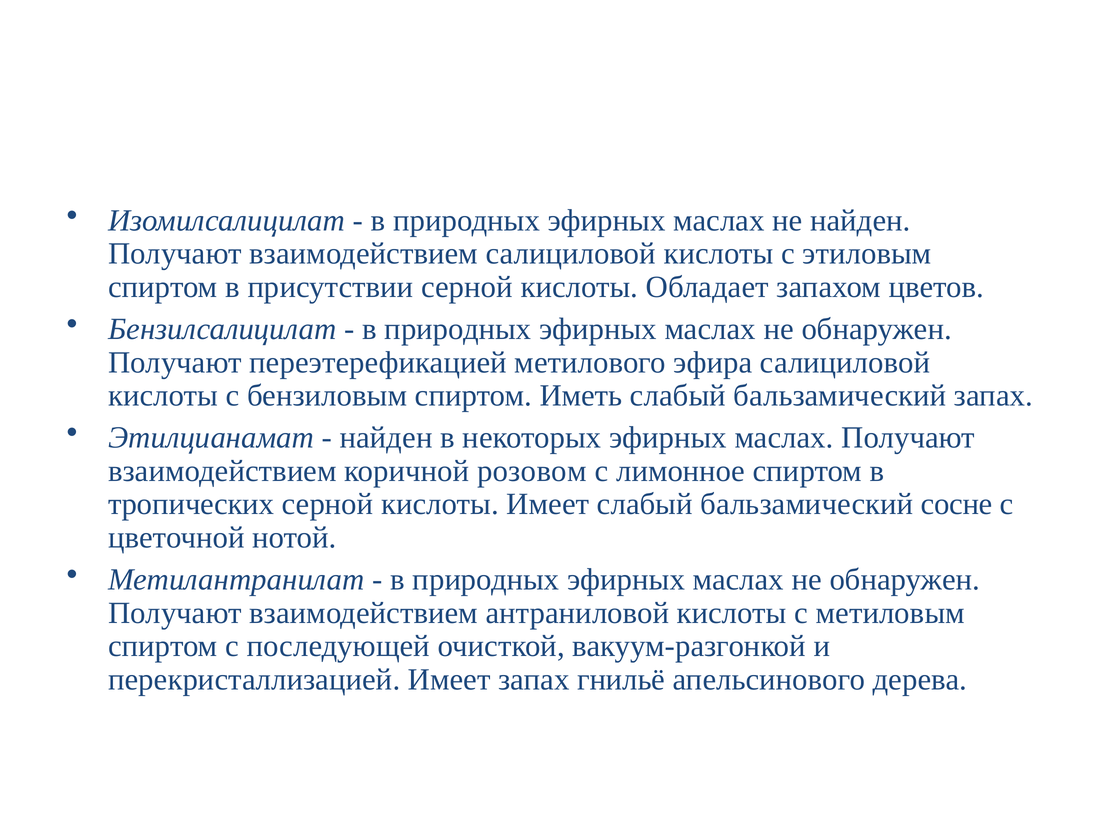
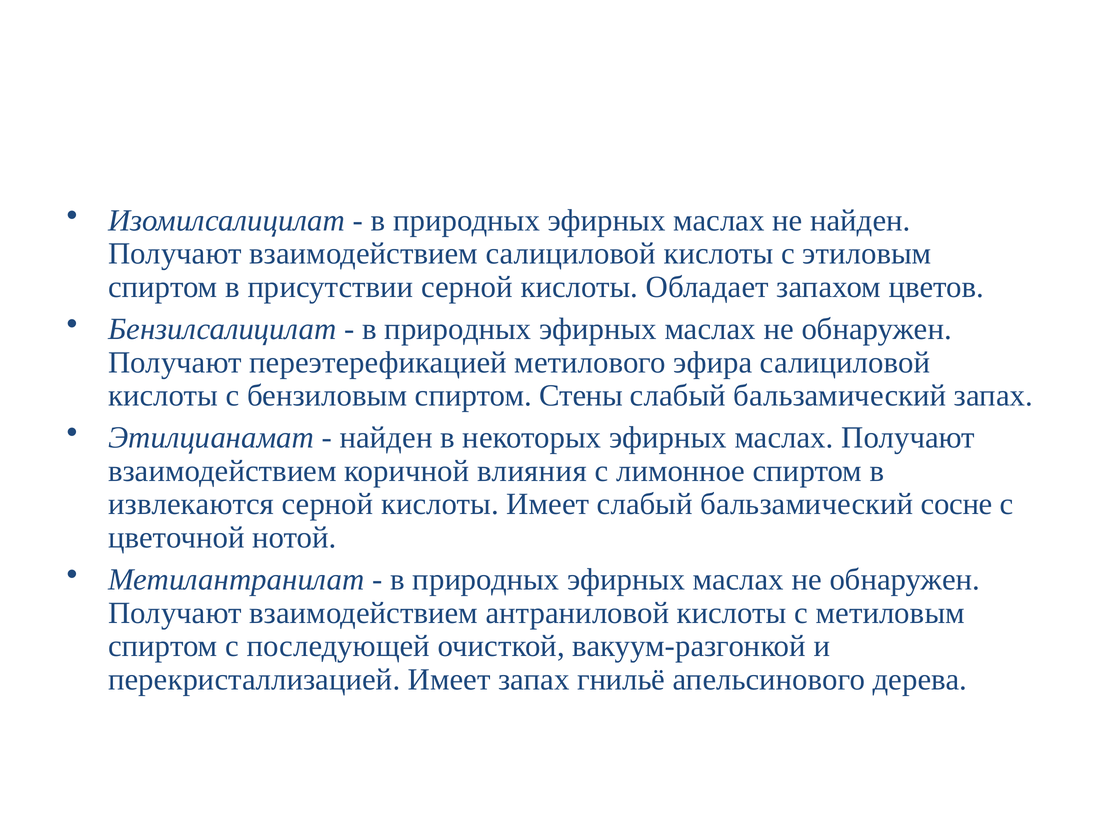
Иметь: Иметь -> Стены
розовом: розовом -> влияния
тропических: тропических -> извлекаются
